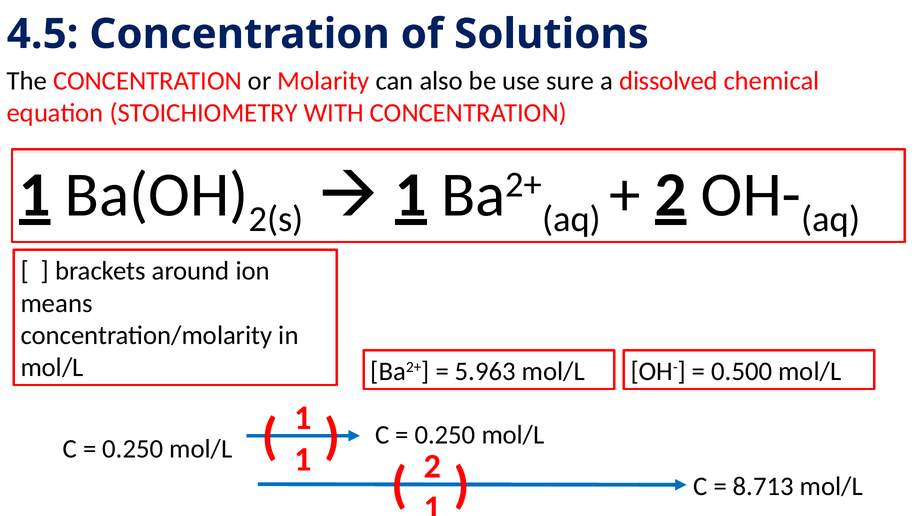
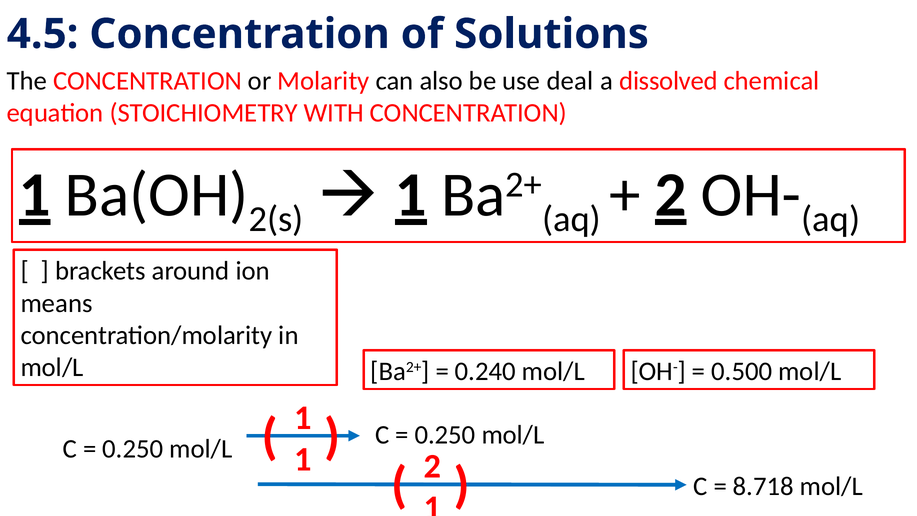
sure: sure -> deal
5.963: 5.963 -> 0.240
8.713: 8.713 -> 8.718
